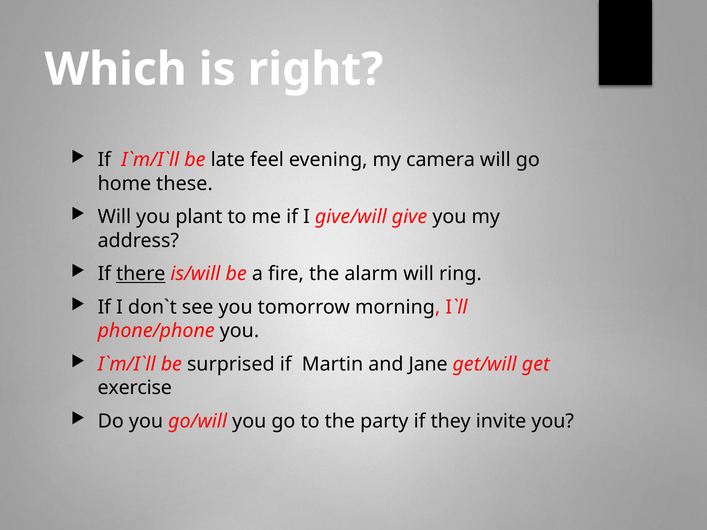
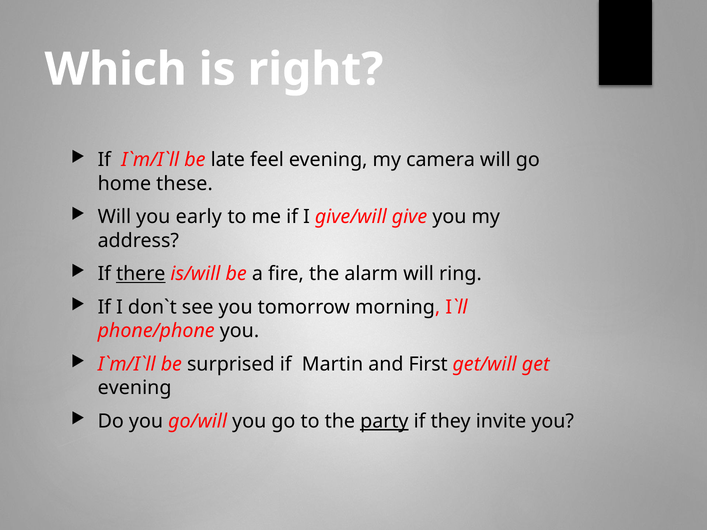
plant: plant -> early
Jane: Jane -> First
exercise at (135, 388): exercise -> evening
party underline: none -> present
